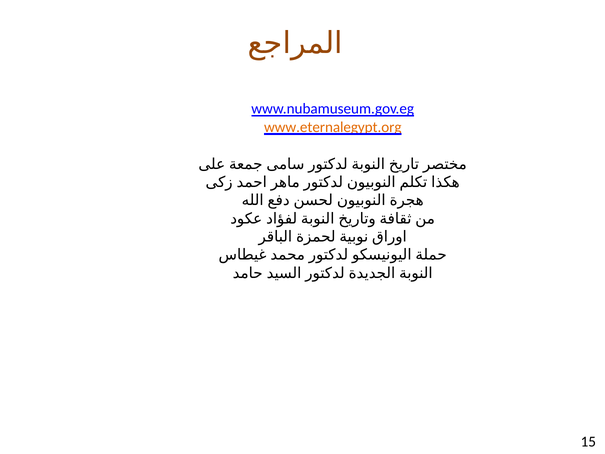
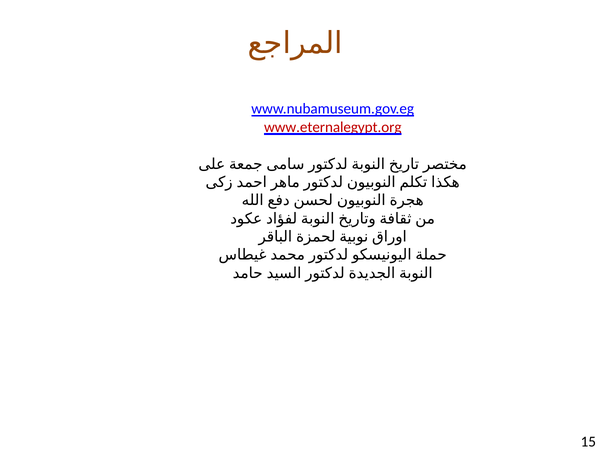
www.eternalegypt.org colour: orange -> red
